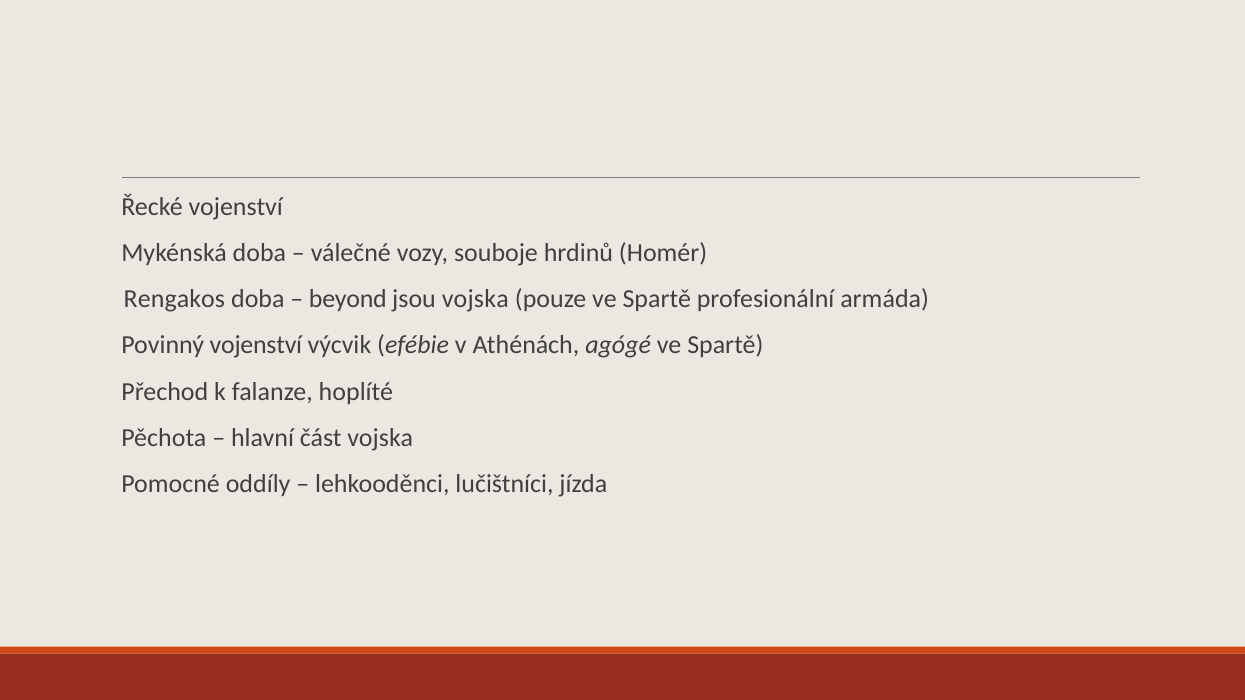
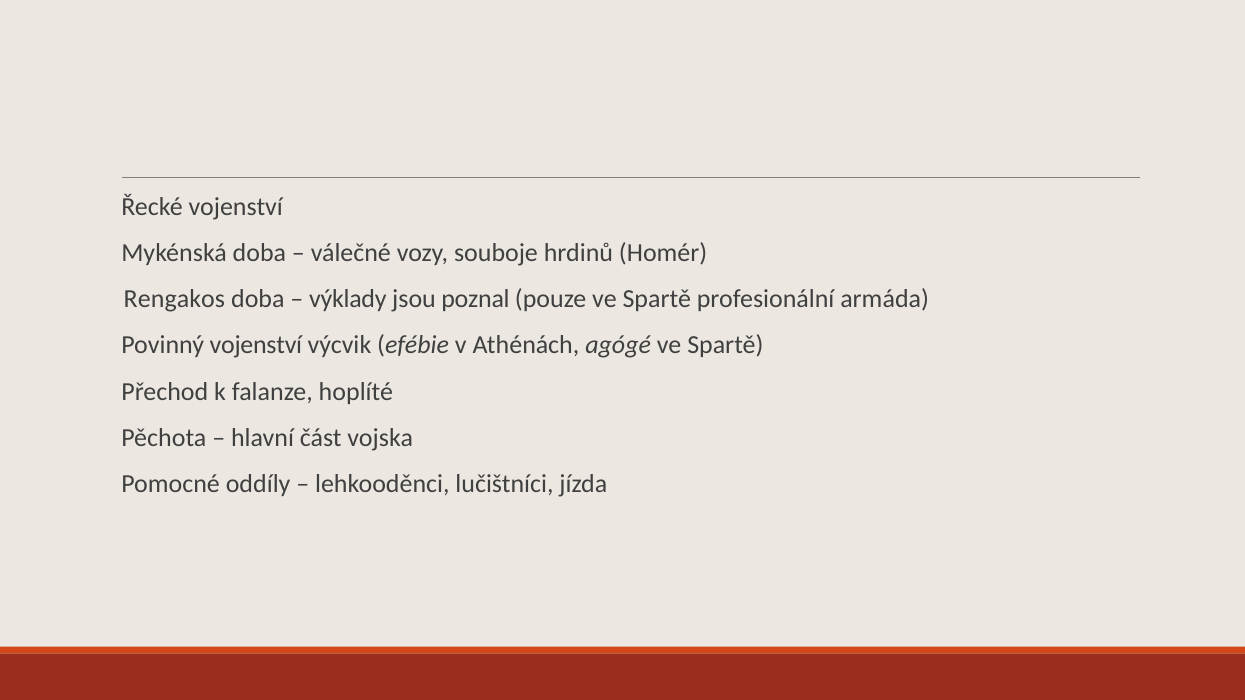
beyond: beyond -> výklady
jsou vojska: vojska -> poznal
